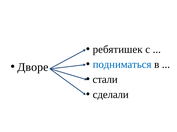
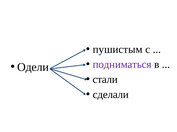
ребятишек: ребятишек -> пушистым
подниматься colour: blue -> purple
Дворе: Дворе -> Одели
